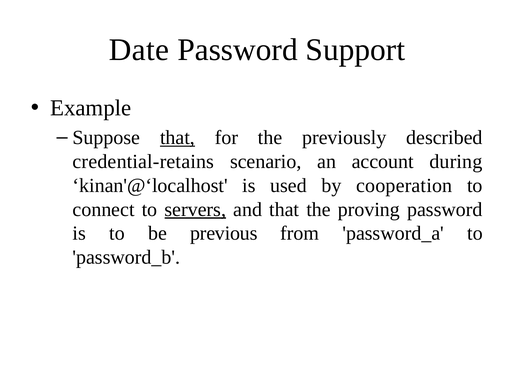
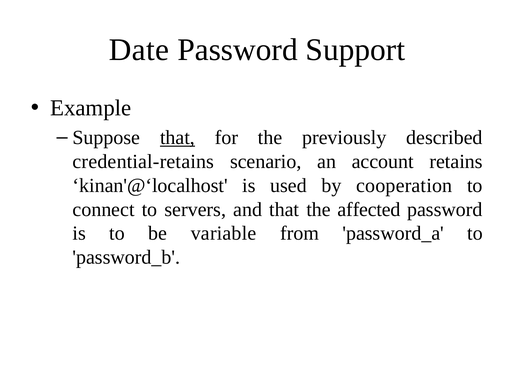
during: during -> retains
servers underline: present -> none
proving: proving -> affected
previous: previous -> variable
